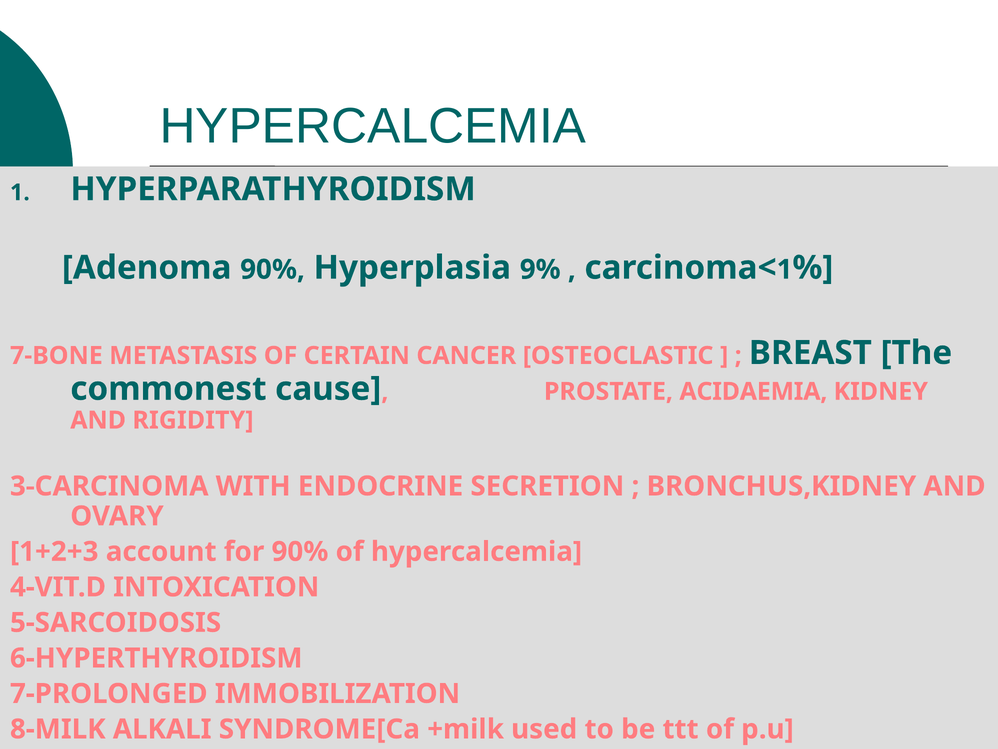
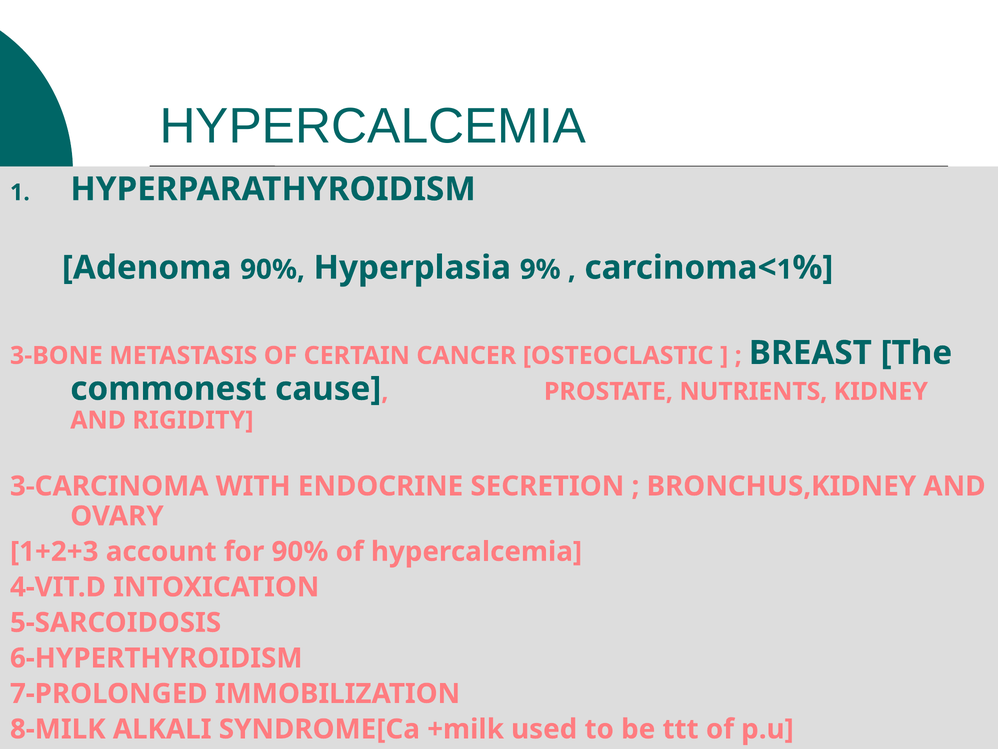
7-BONE: 7-BONE -> 3-BONE
ACIDAEMIA: ACIDAEMIA -> NUTRIENTS
